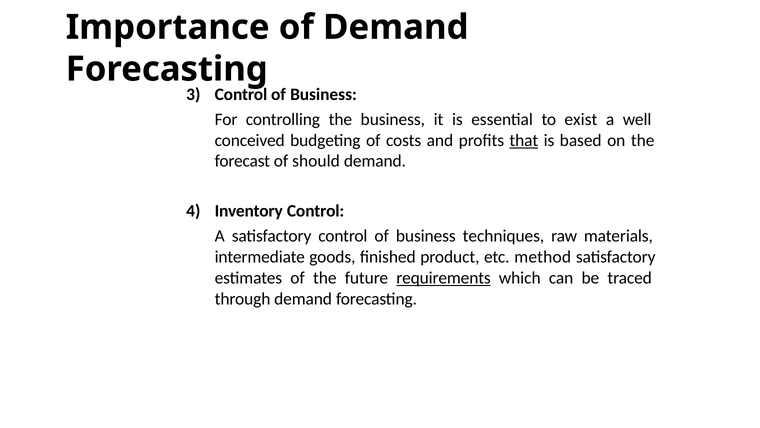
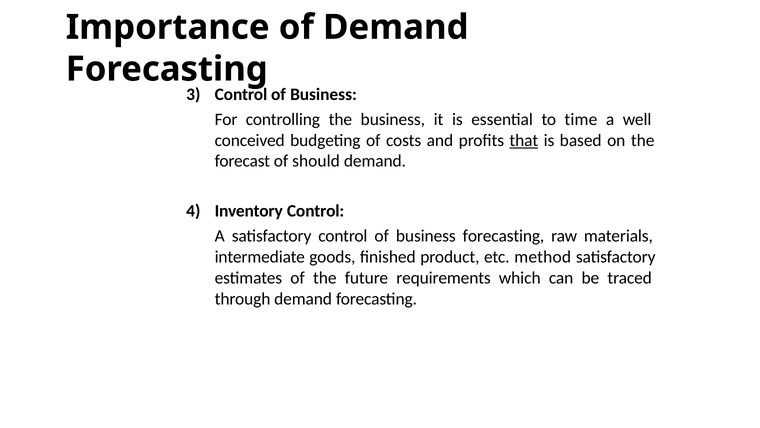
exist: exist -> time
business techniques: techniques -> forecasting
requirements underline: present -> none
